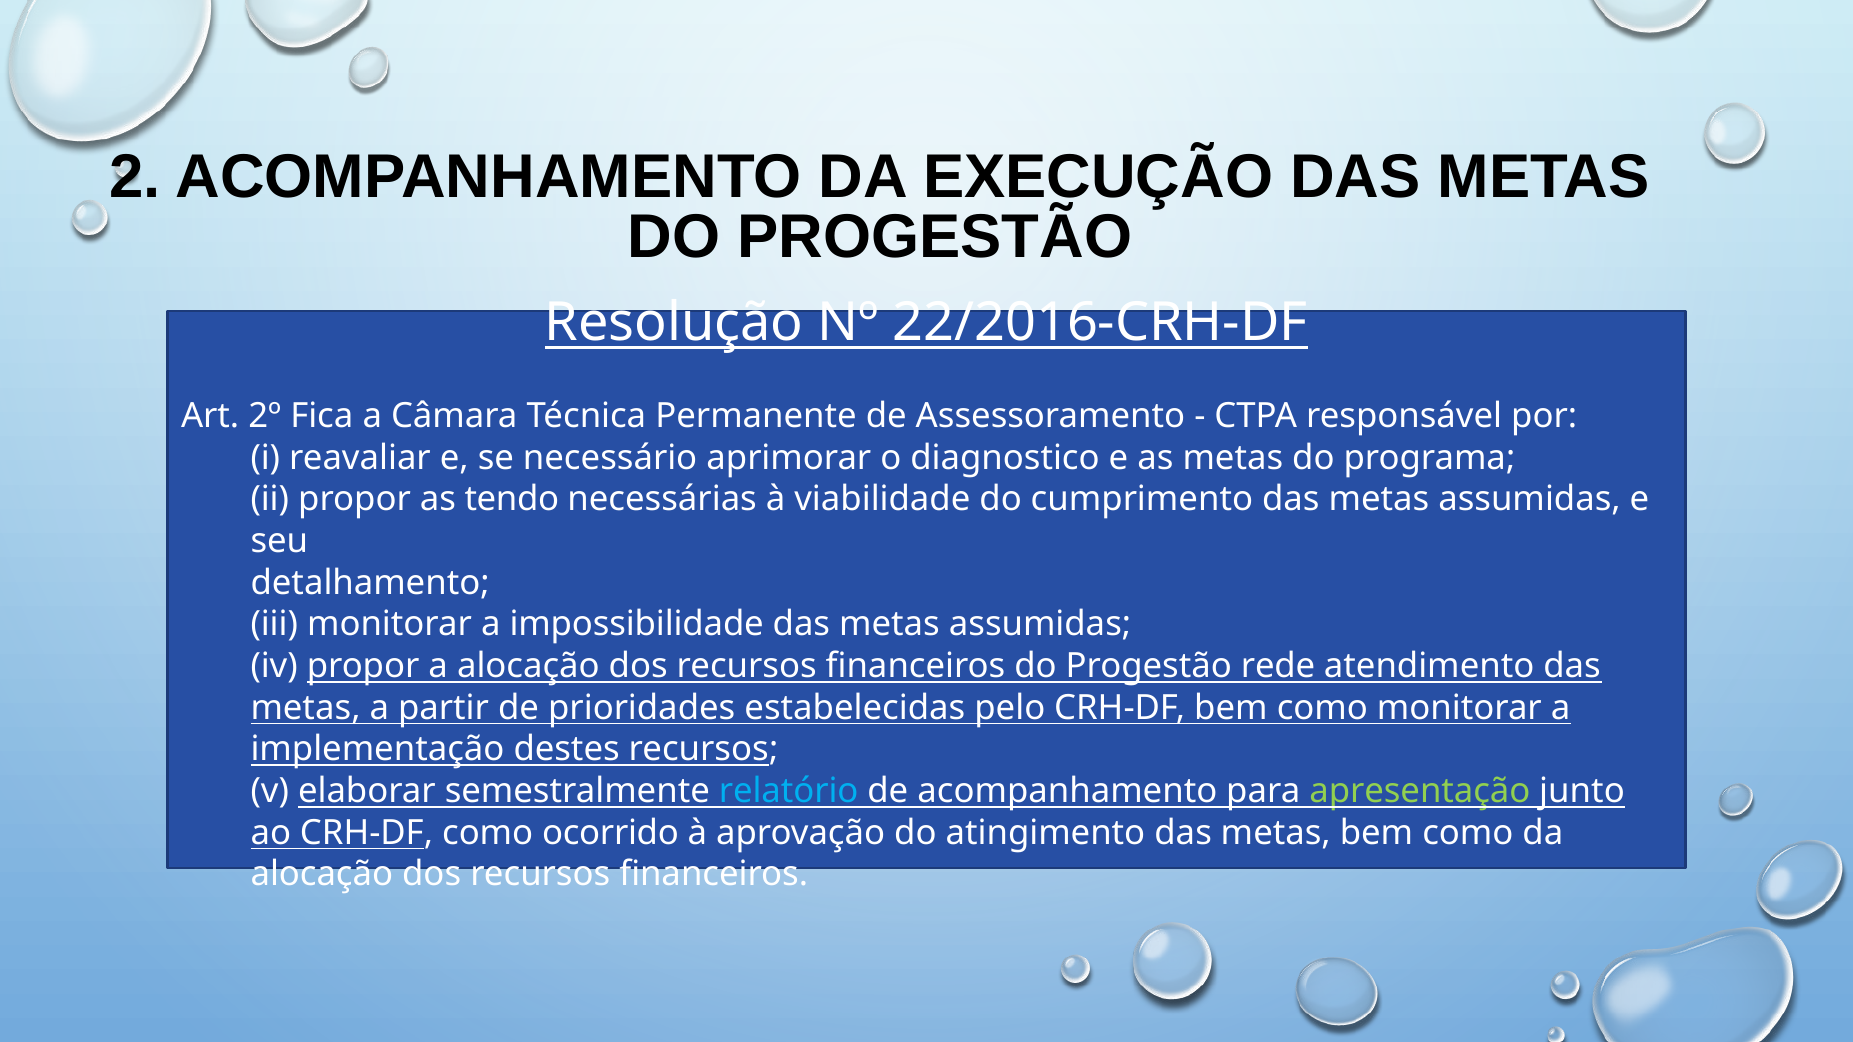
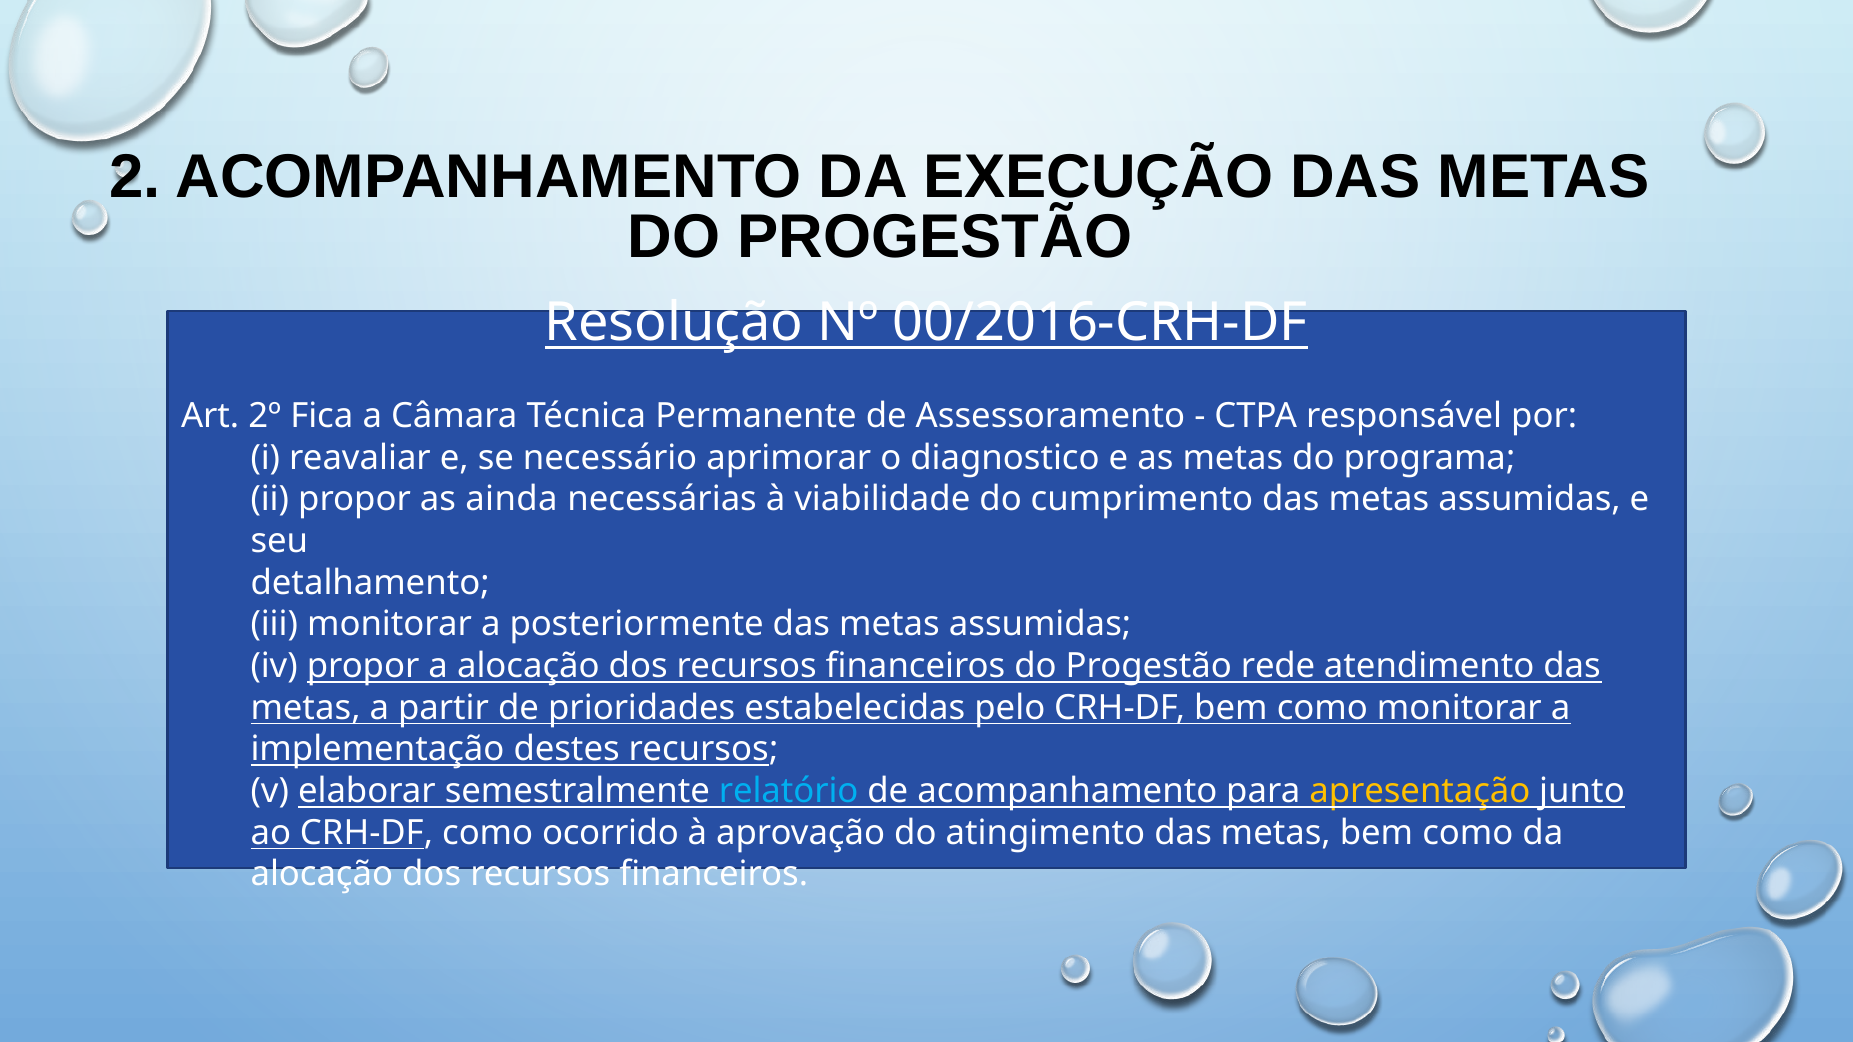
22/2016-CRH-DF: 22/2016-CRH-DF -> 00/2016-CRH-DF
tendo: tendo -> ainda
impossibilidade: impossibilidade -> posteriormente
apresentação colour: light green -> yellow
